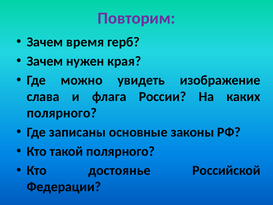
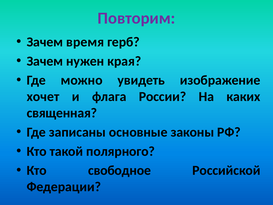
слава: слава -> хочет
полярного at (62, 113): полярного -> священная
достоянье: достоянье -> свободное
